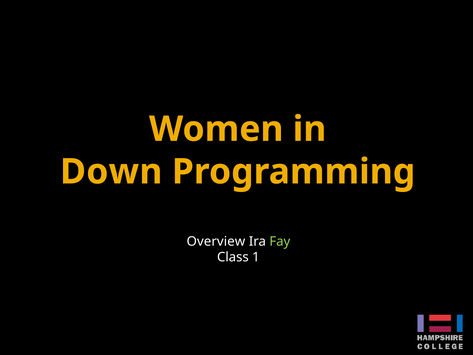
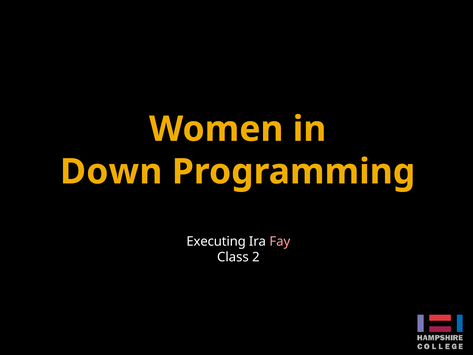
Overview: Overview -> Executing
Fay colour: light green -> pink
1: 1 -> 2
